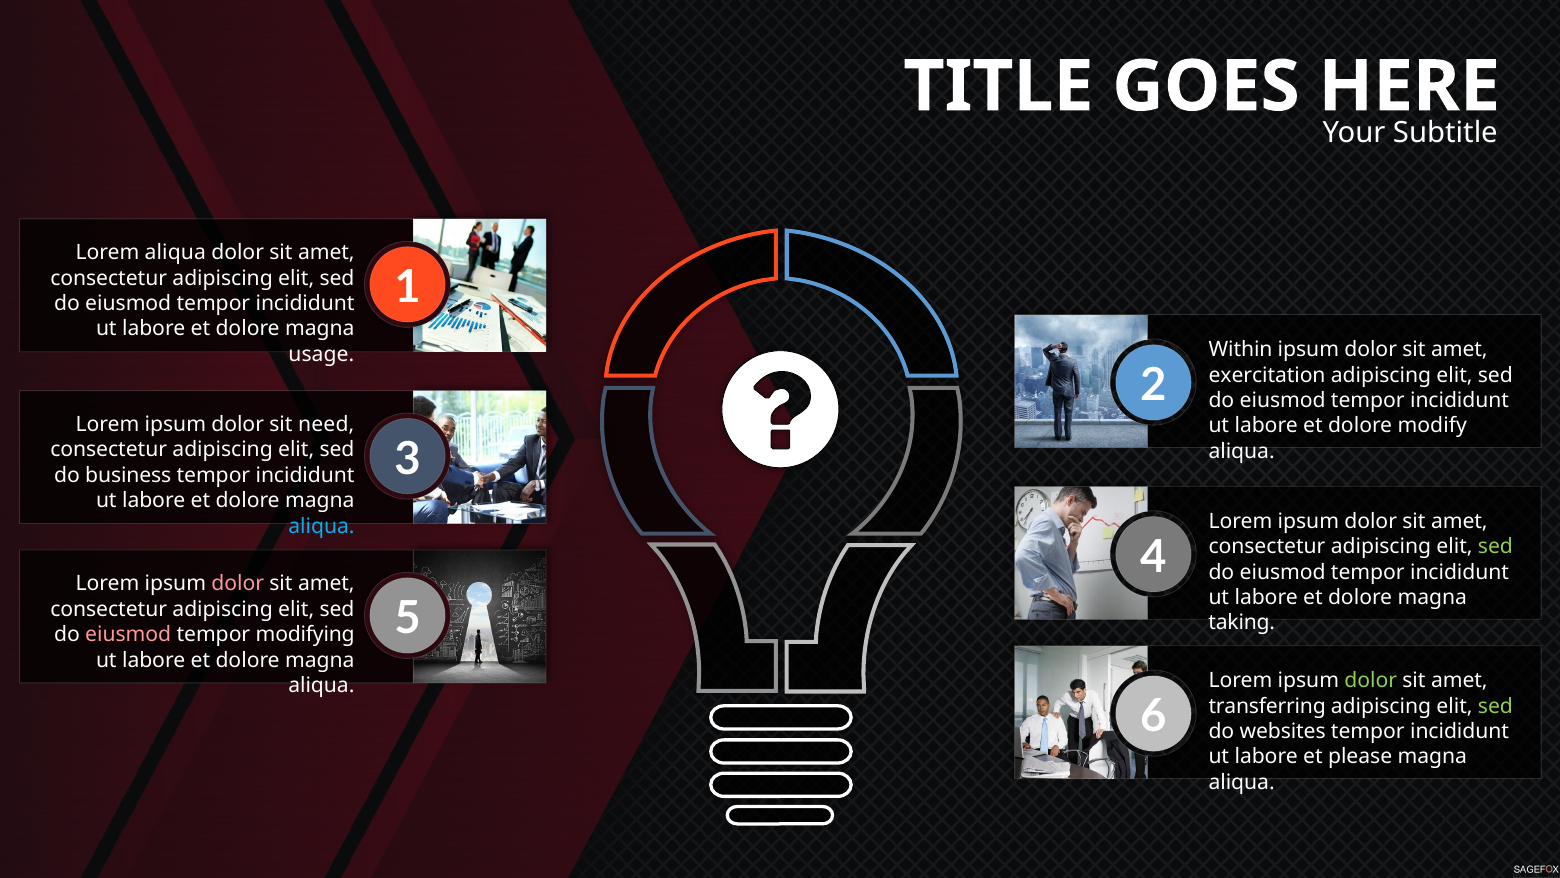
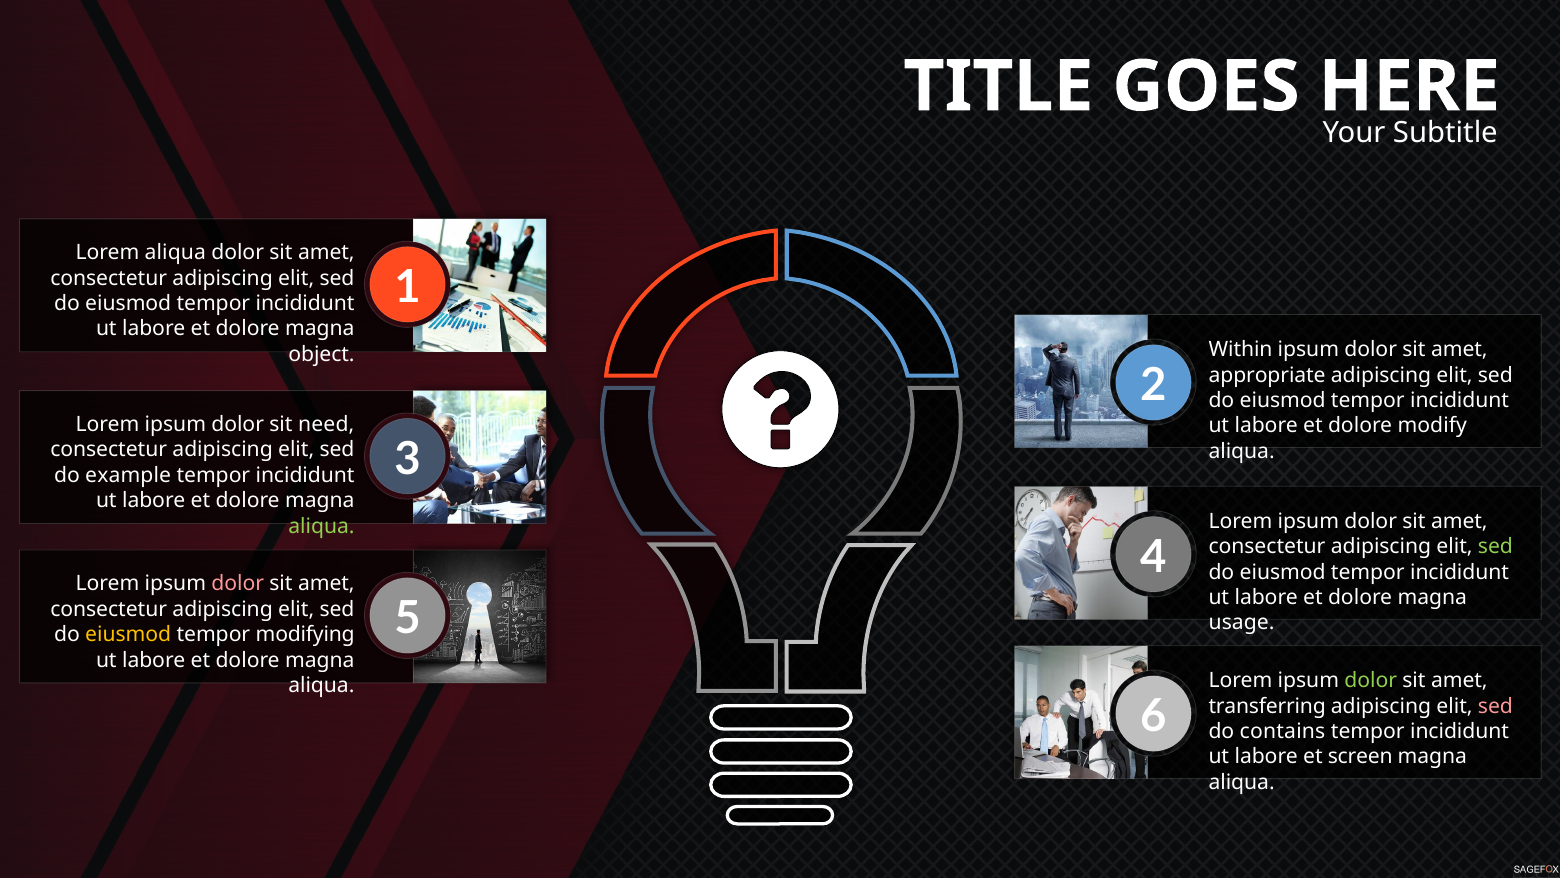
usage: usage -> object
exercitation: exercitation -> appropriate
business: business -> example
aliqua at (321, 526) colour: light blue -> light green
taking: taking -> usage
eiusmod at (128, 634) colour: pink -> yellow
sed at (1495, 706) colour: light green -> pink
websites: websites -> contains
please: please -> screen
